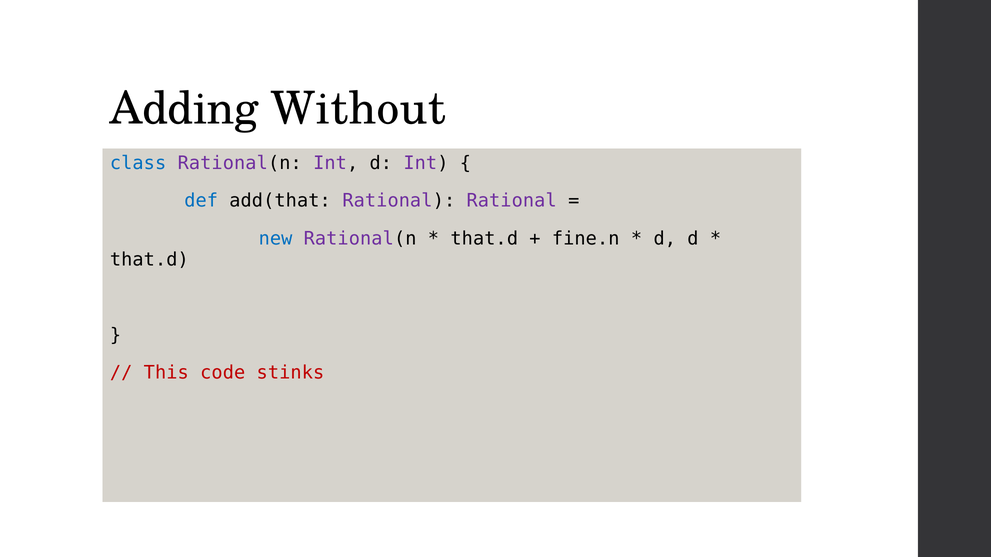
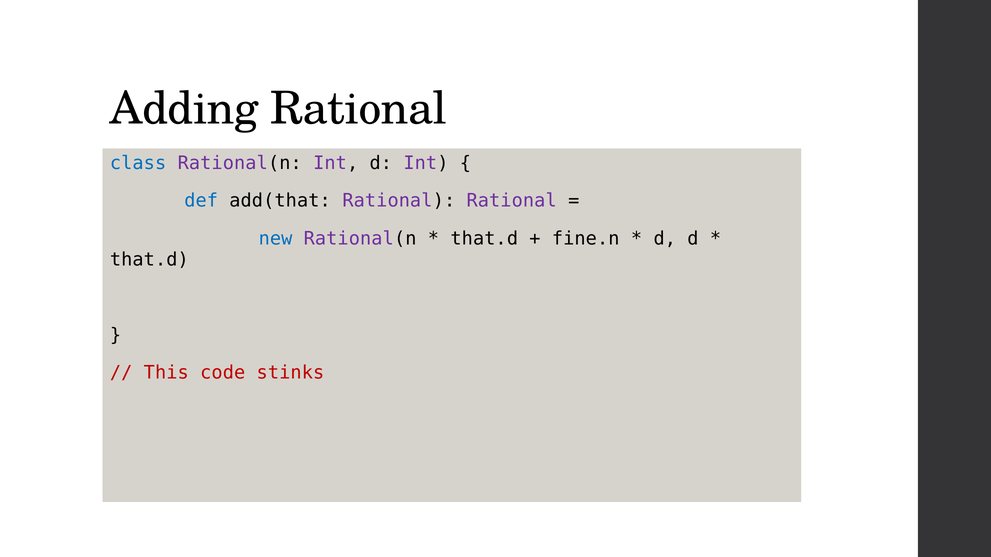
Adding Without: Without -> Rational
